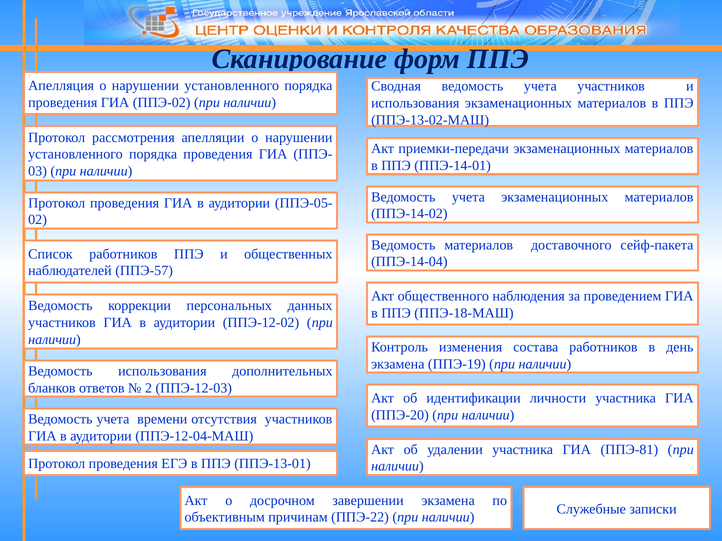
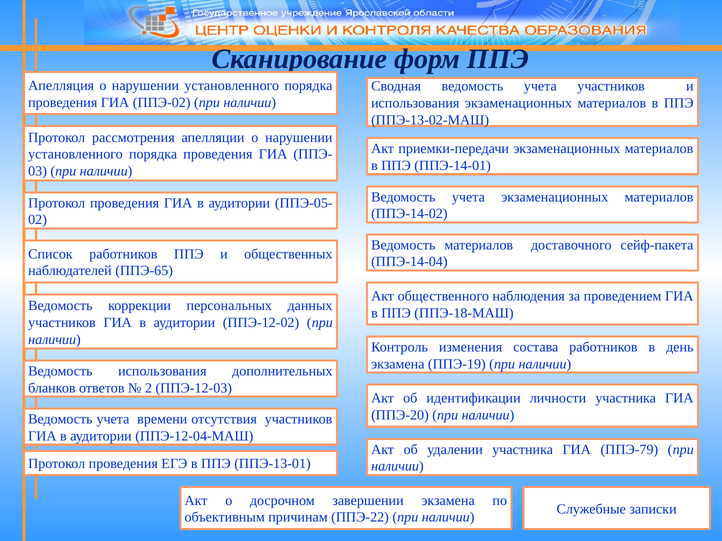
ППЭ-57: ППЭ-57 -> ППЭ-65
ППЭ-81: ППЭ-81 -> ППЭ-79
